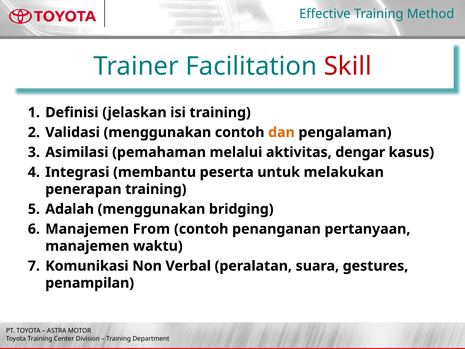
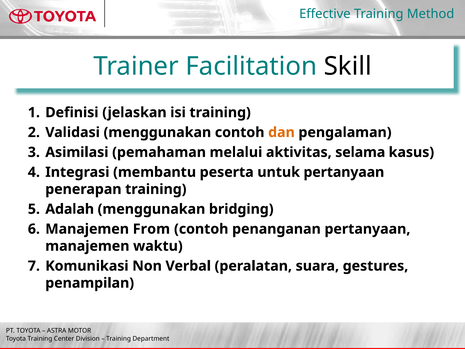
Skill colour: red -> black
dengar: dengar -> selama
untuk melakukan: melakukan -> pertanyaan
